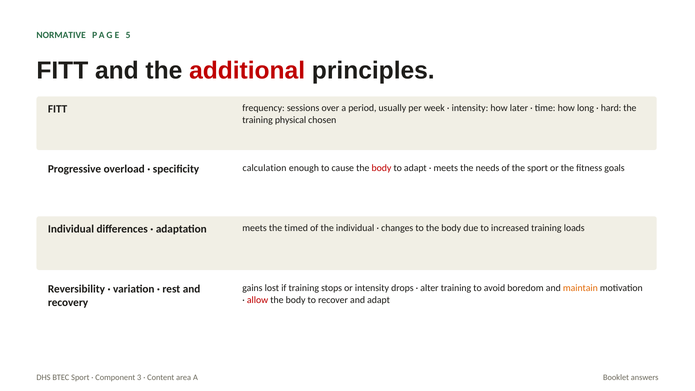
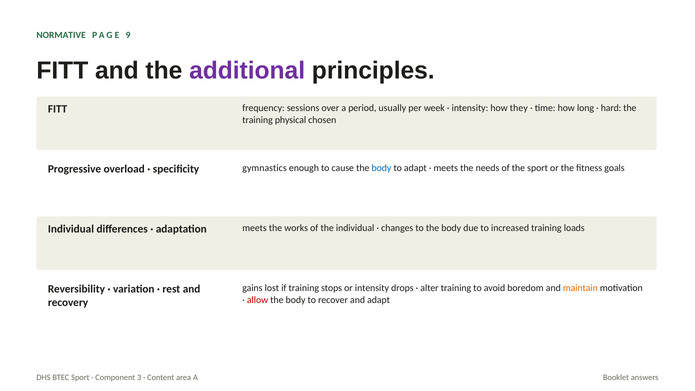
5: 5 -> 9
additional colour: red -> purple
later: later -> they
calculation: calculation -> gymnastics
body at (381, 168) colour: red -> blue
timed: timed -> works
